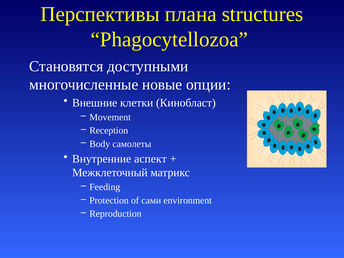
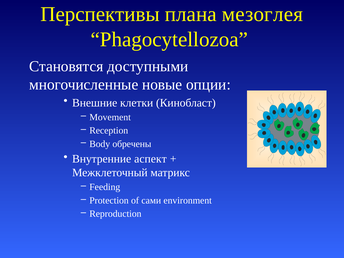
structures: structures -> мезоглея
самолеты: самолеты -> обречены
